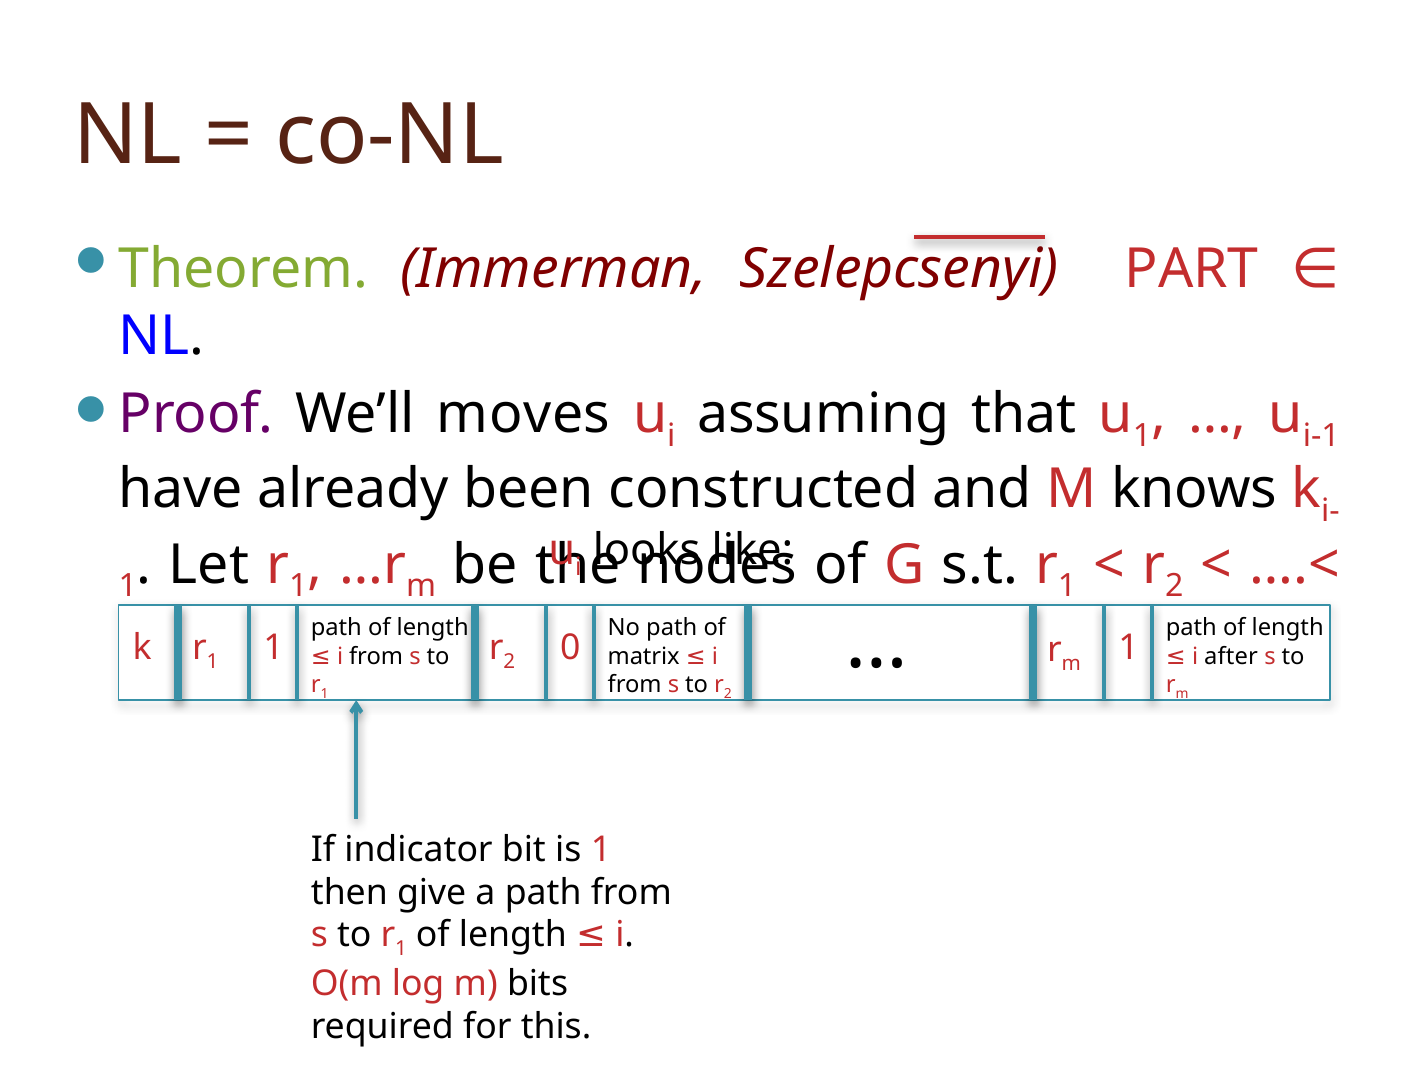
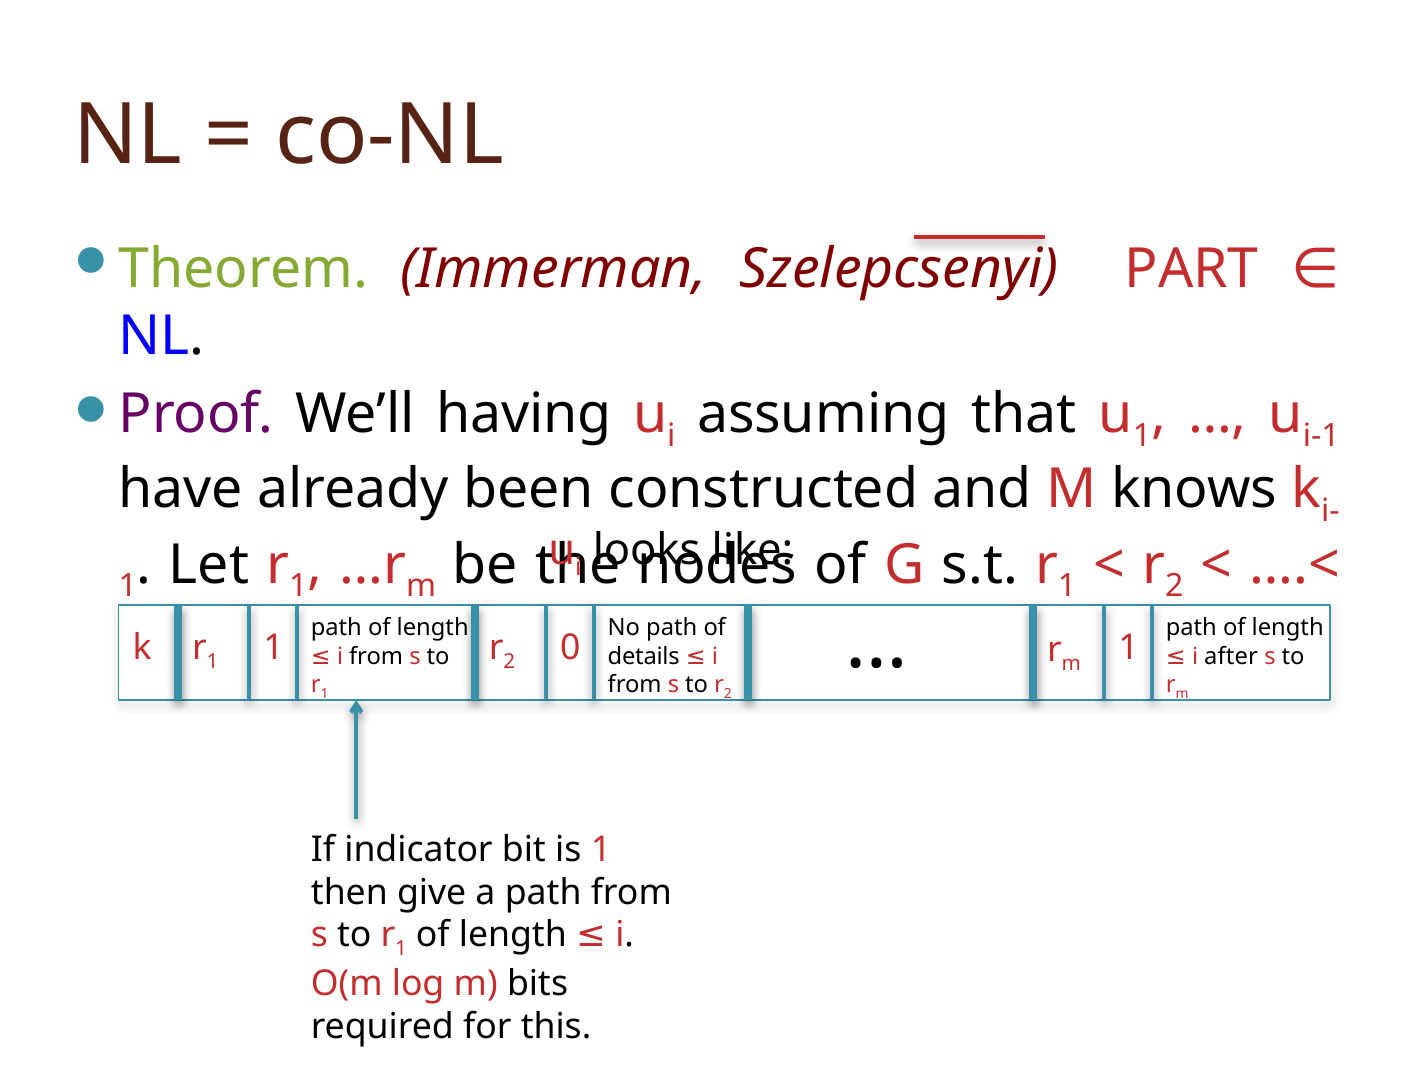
moves: moves -> having
matrix: matrix -> details
